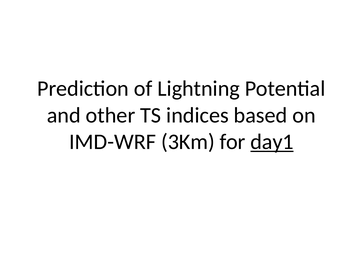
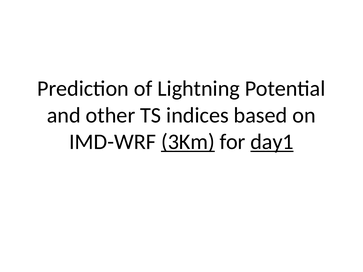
3Km underline: none -> present
